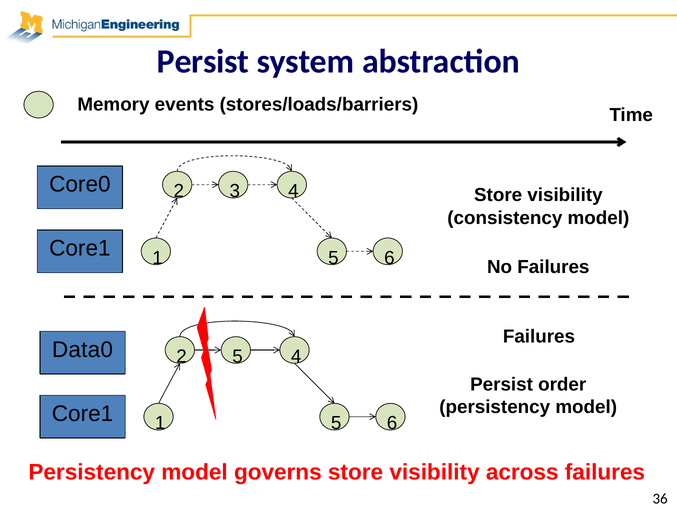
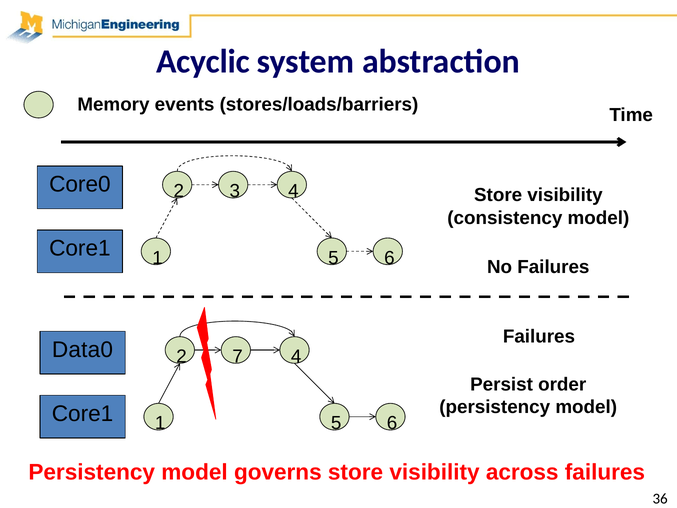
Persist at (203, 62): Persist -> Acyclic
2 5: 5 -> 7
